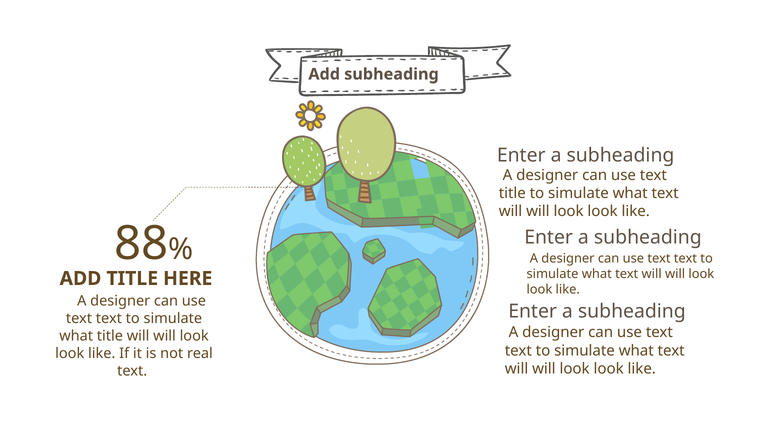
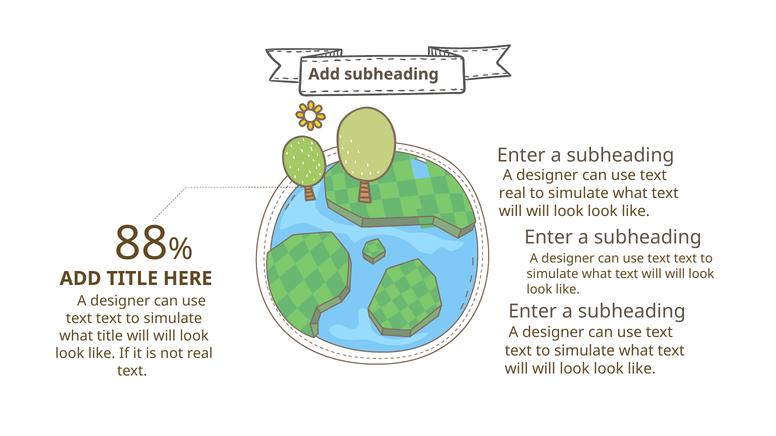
title at (512, 193): title -> real
